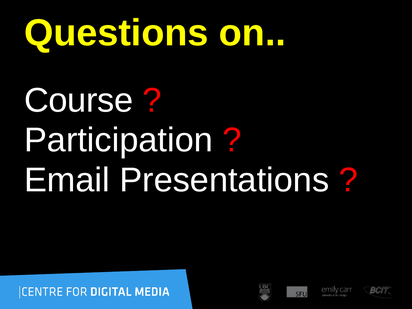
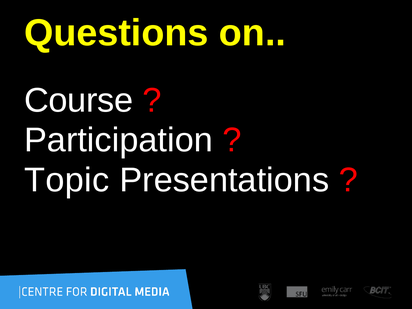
Email: Email -> Topic
